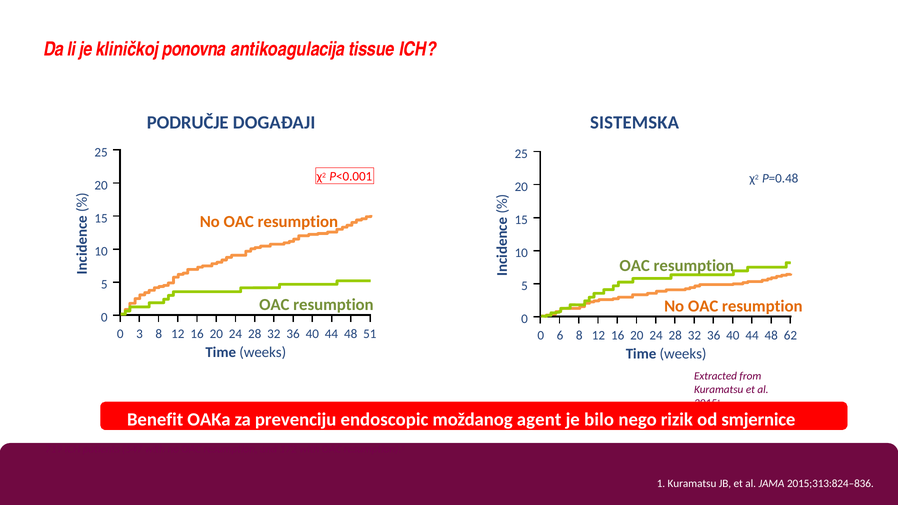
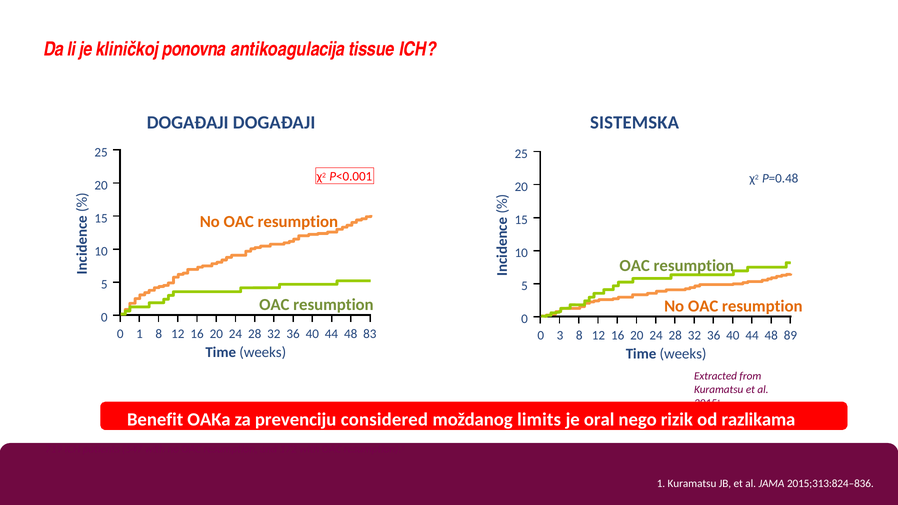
PODRUČJE at (188, 123): PODRUČJE -> DOGAĐAJI
0 3: 3 -> 1
51: 51 -> 83
6: 6 -> 3
62: 62 -> 89
endoscopic: endoscopic -> considered
agent: agent -> limits
bilo: bilo -> oral
smjernice: smjernice -> razlikama
